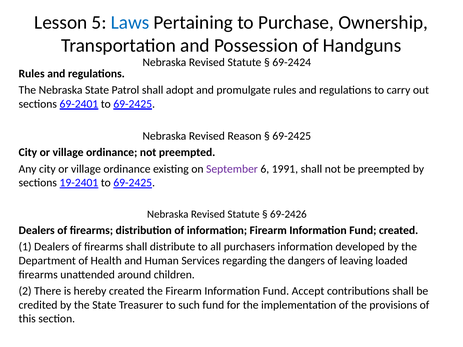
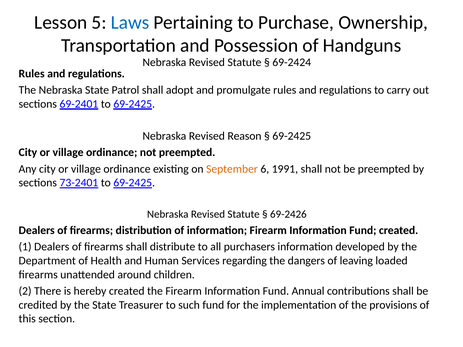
September colour: purple -> orange
19-2401: 19-2401 -> 73-2401
Accept: Accept -> Annual
